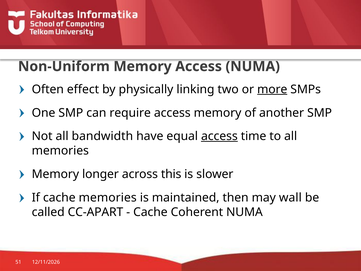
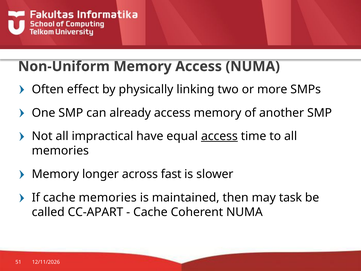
more underline: present -> none
require: require -> already
bandwidth: bandwidth -> impractical
this: this -> fast
wall: wall -> task
